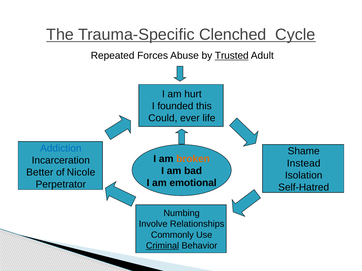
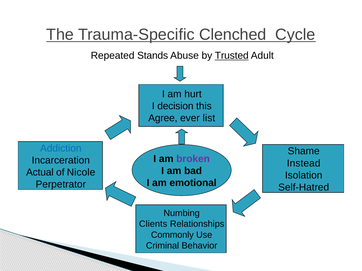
Forces: Forces -> Stands
founded: founded -> decision
Could: Could -> Agree
life: life -> list
broken colour: orange -> purple
Better: Better -> Actual
Involve: Involve -> Clients
Criminal underline: present -> none
